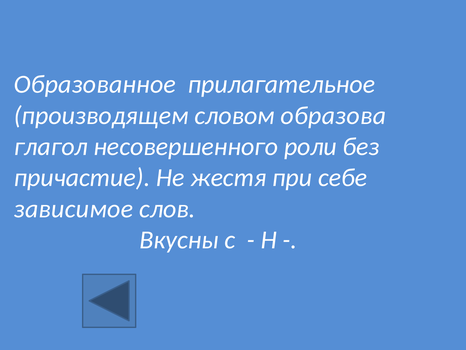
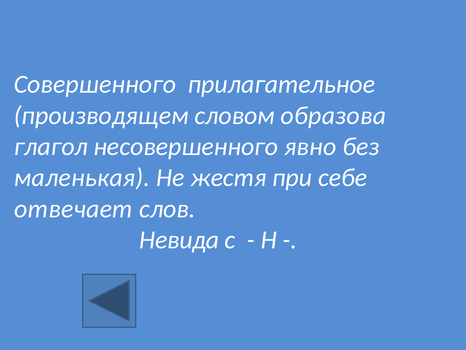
Образованное: Образованное -> Совершенного
роли: роли -> явно
причастие: причастие -> маленькая
зависимое: зависимое -> отвечает
Вкусны: Вкусны -> Невида
